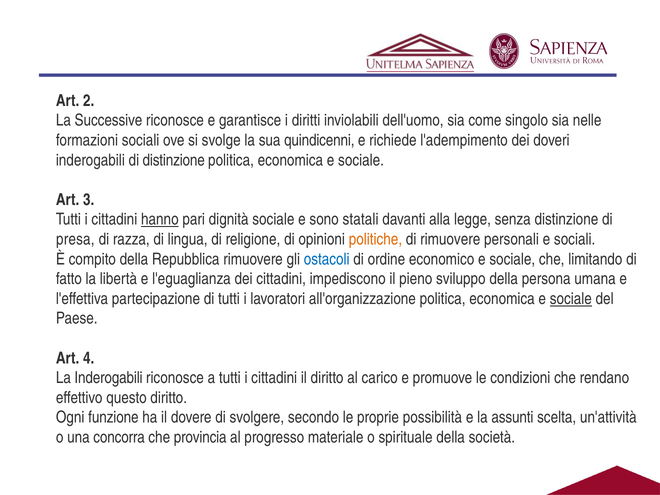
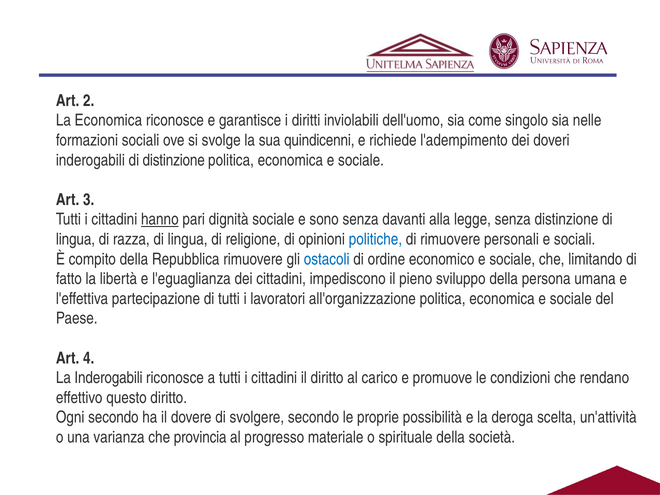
La Successive: Successive -> Economica
sono statali: statali -> senza
presa at (75, 239): presa -> lingua
politiche colour: orange -> blue
sociale at (571, 299) underline: present -> none
Ogni funzione: funzione -> secondo
assunti: assunti -> deroga
concorra: concorra -> varianza
